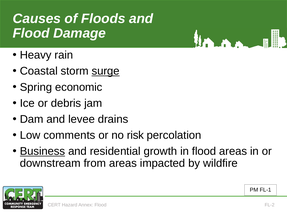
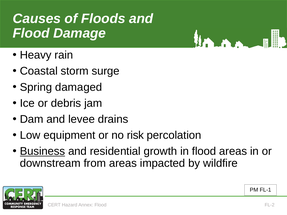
surge underline: present -> none
economic: economic -> damaged
comments: comments -> equipment
